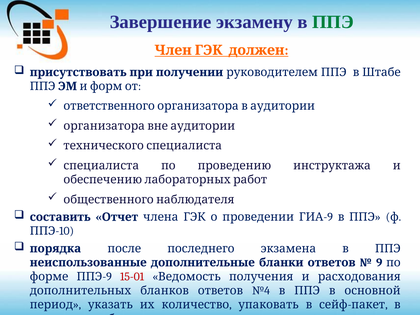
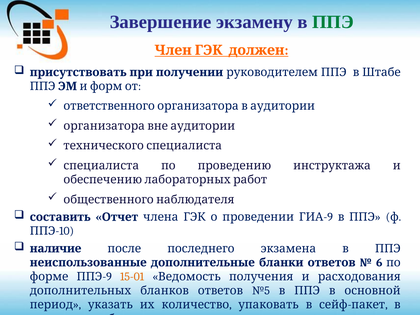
порядка: порядка -> наличие
9: 9 -> 6
15-01 colour: red -> orange
№4: №4 -> №5
